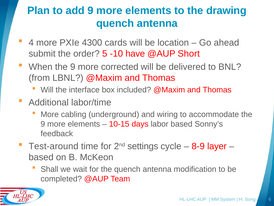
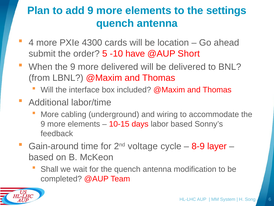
drawing: drawing -> settings
more corrected: corrected -> delivered
Test-around: Test-around -> Gain-around
settings: settings -> voltage
